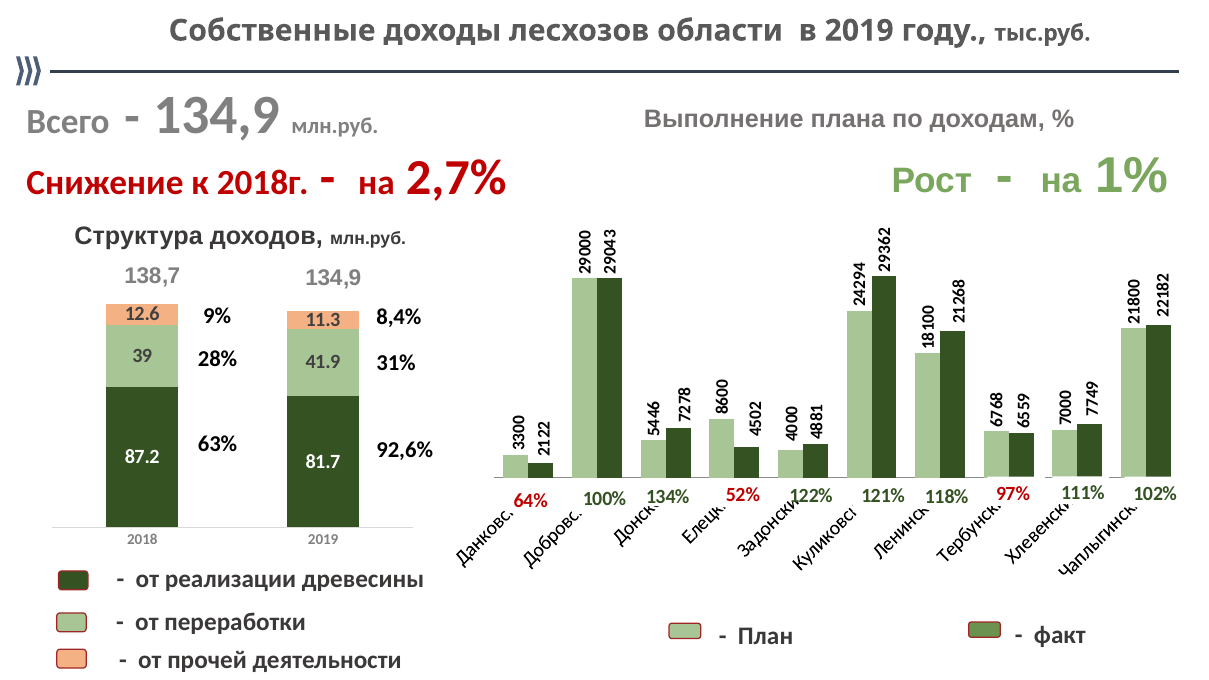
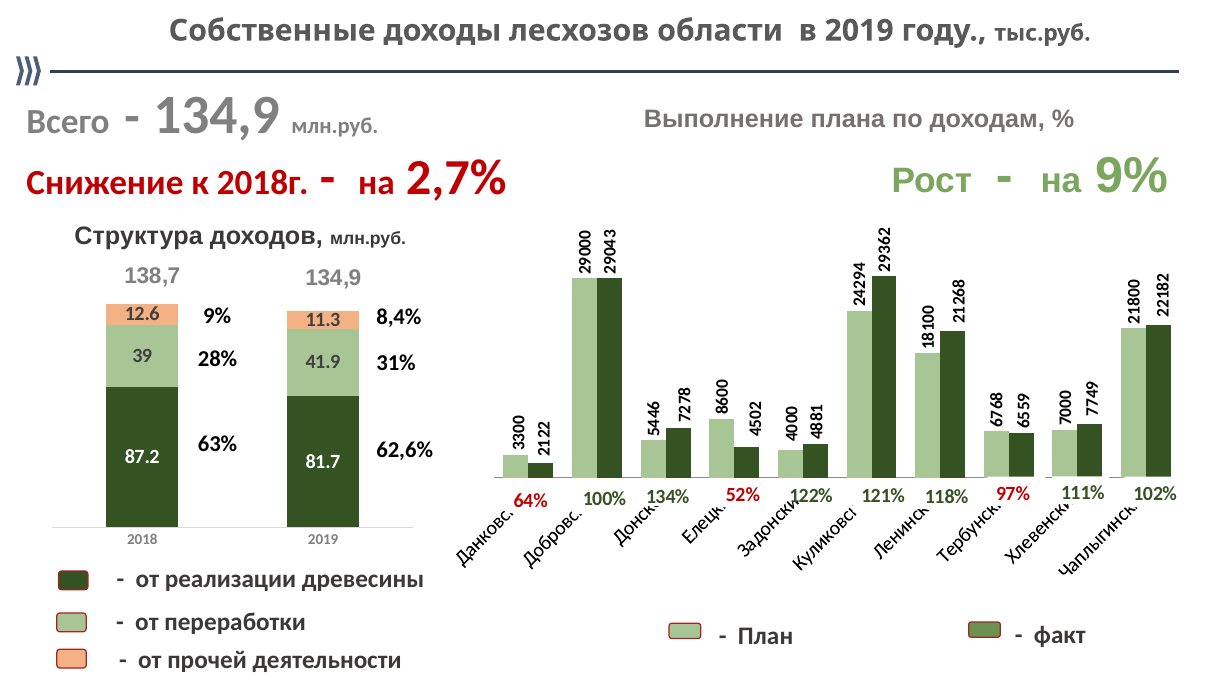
на 1%: 1% -> 9%
92,6%: 92,6% -> 62,6%
